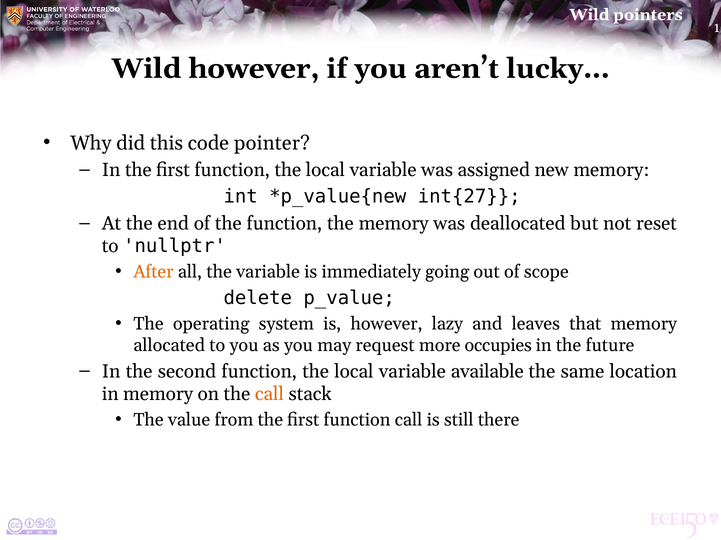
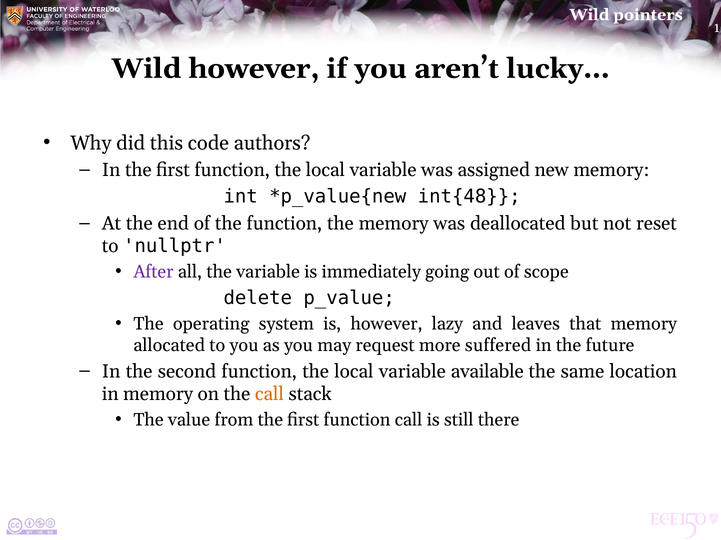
pointer: pointer -> authors
int{27: int{27 -> int{48
After colour: orange -> purple
occupies: occupies -> suffered
